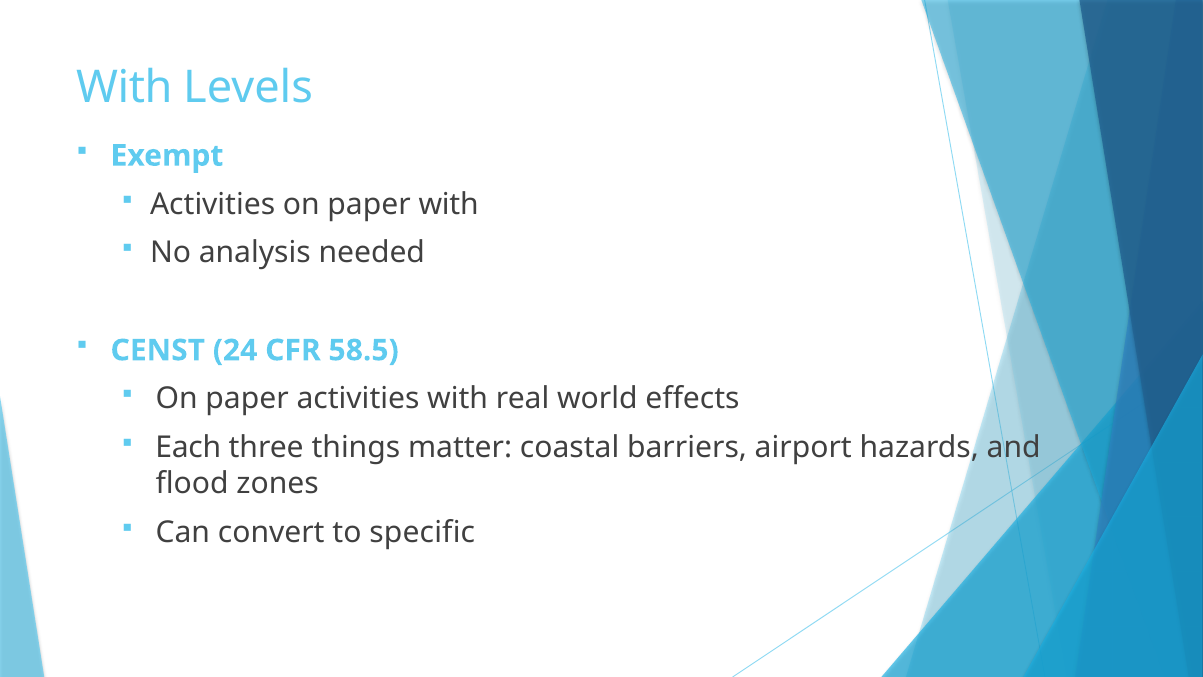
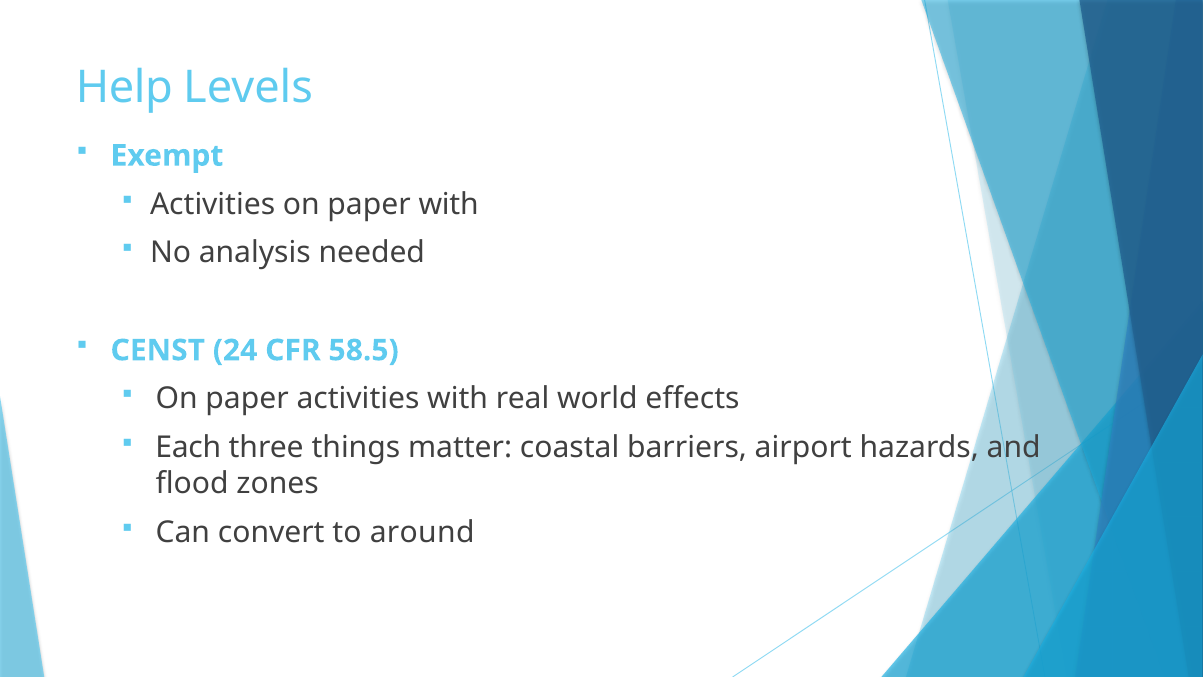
With at (124, 88): With -> Help
specific: specific -> around
